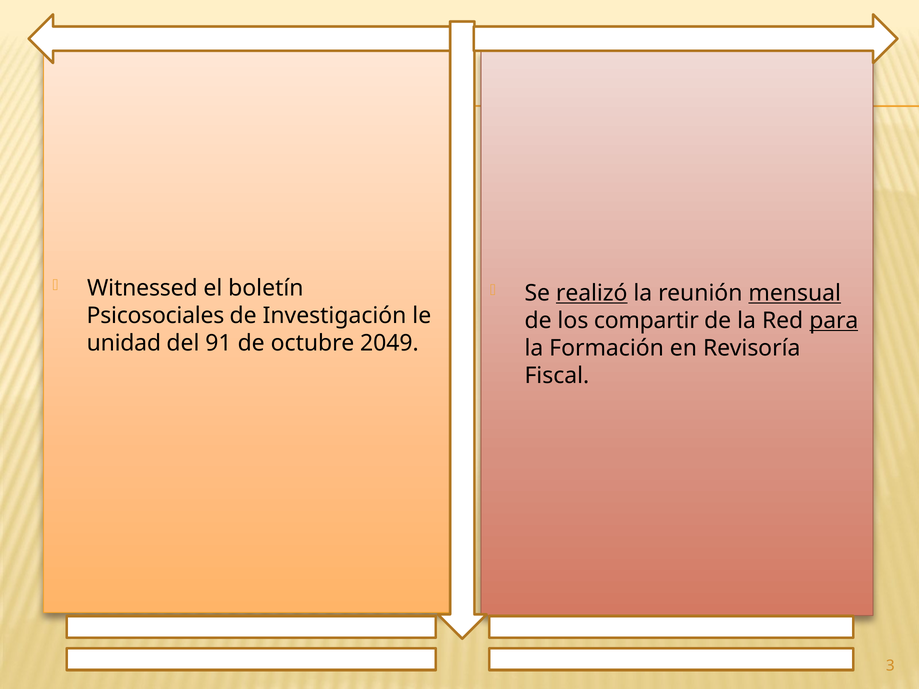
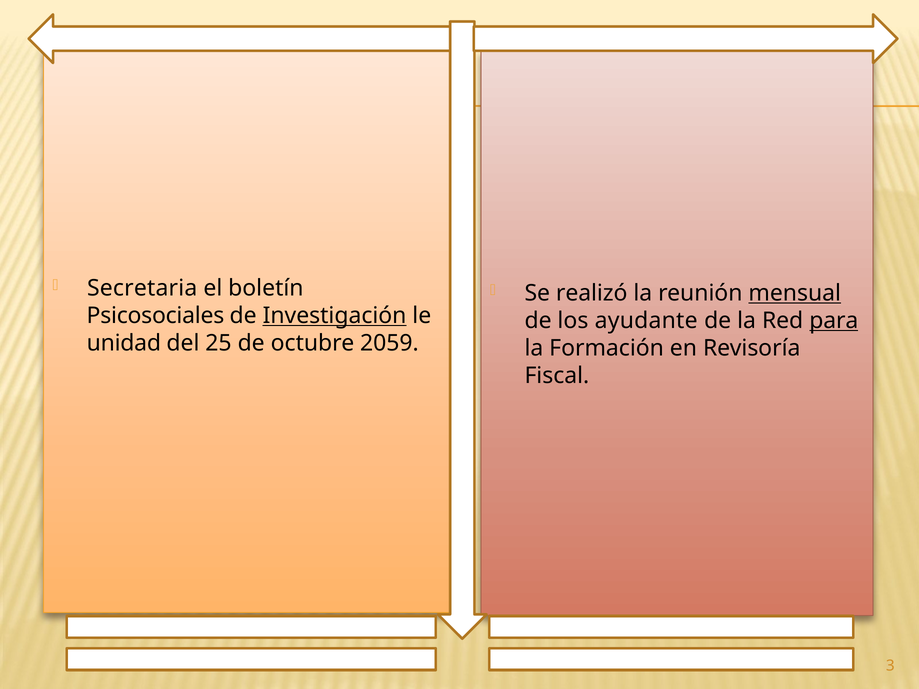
Witnessed: Witnessed -> Secretaria
realizó underline: present -> none
Investigación underline: none -> present
compartir: compartir -> ayudante
91: 91 -> 25
2049: 2049 -> 2059
